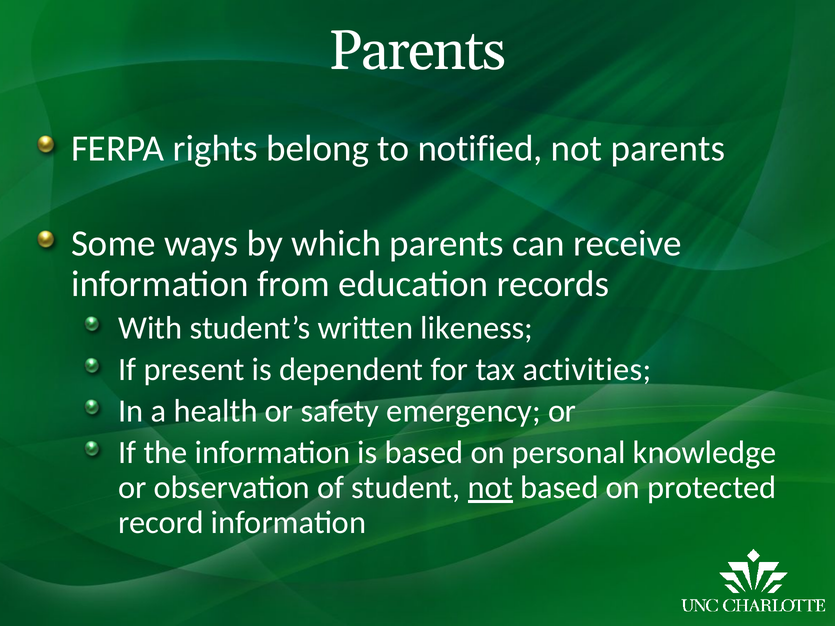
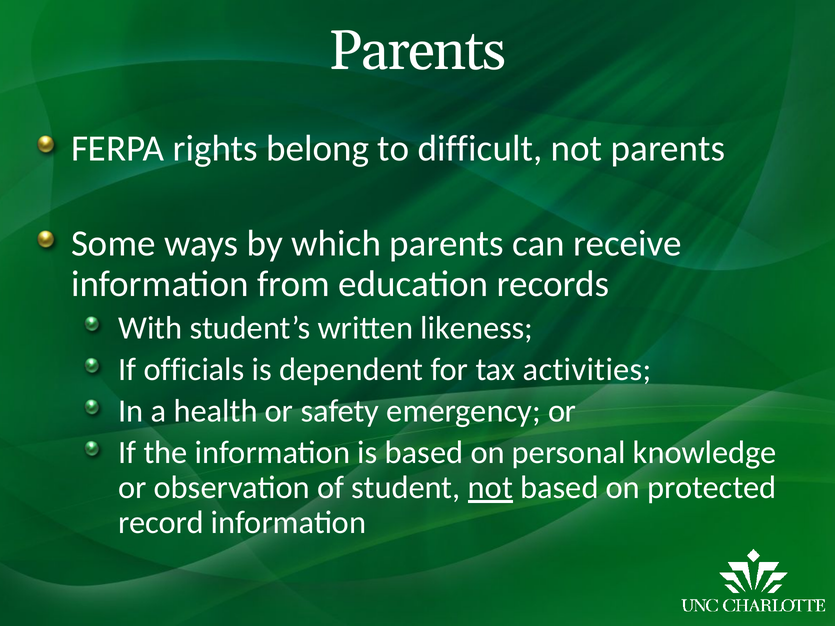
notified: notified -> difficult
present: present -> officials
